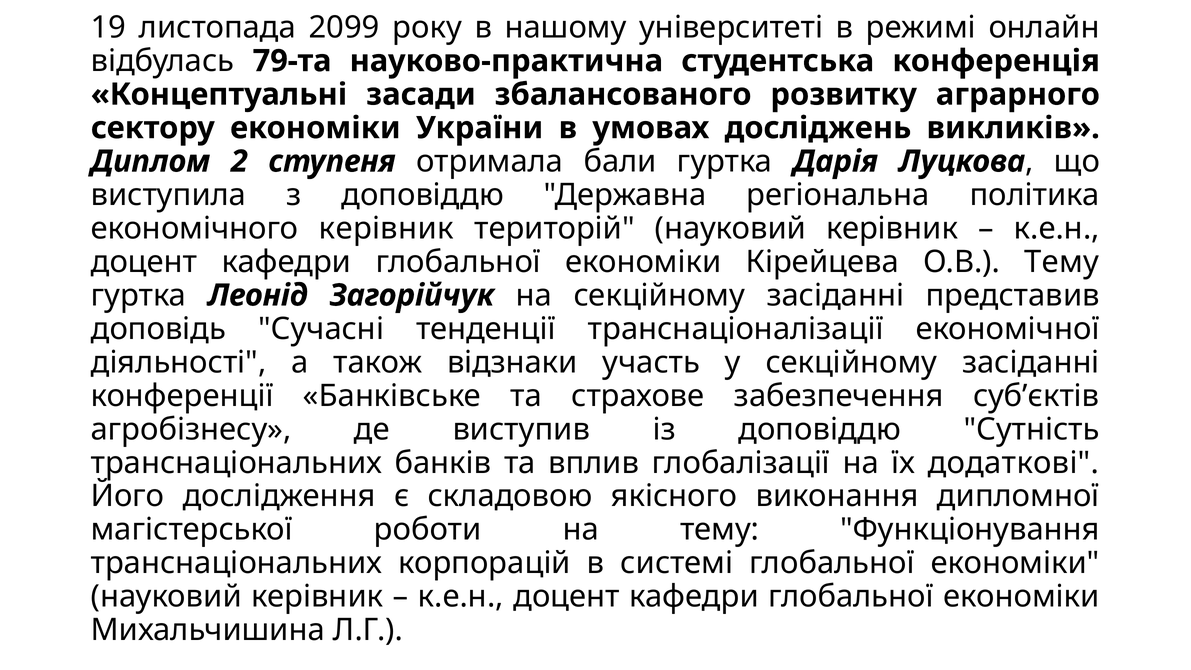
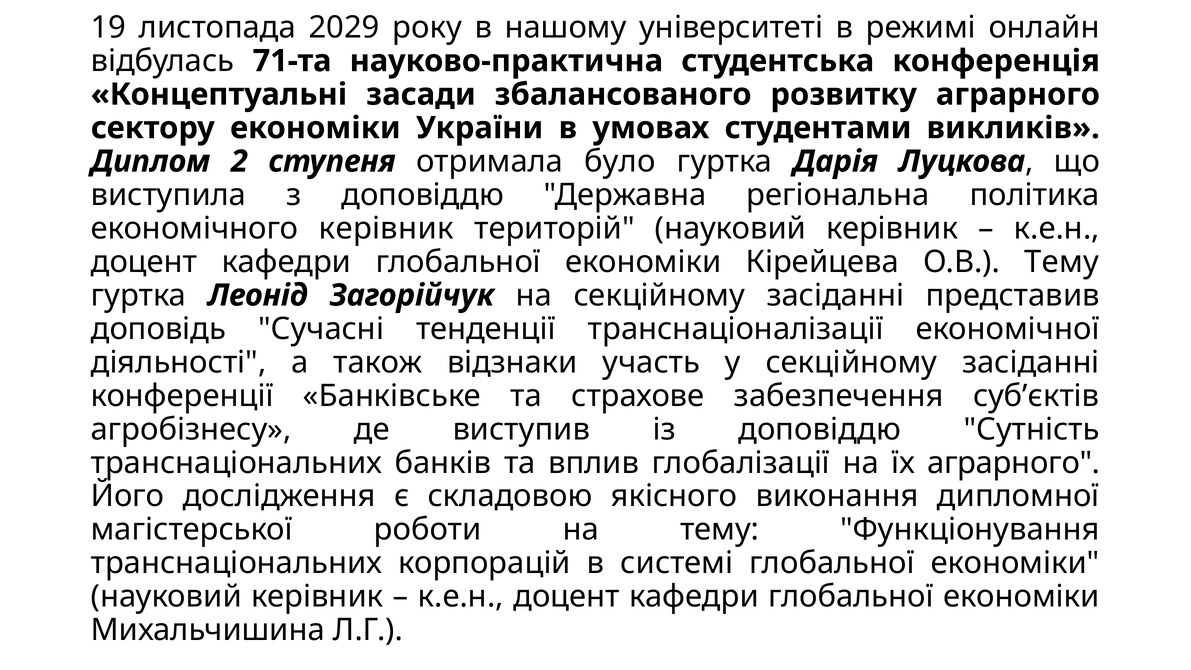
2099: 2099 -> 2029
79-та: 79-та -> 71-та
досліджень: досліджень -> студентами
бали: бали -> було
їх додаткові: додаткові -> аграрного
